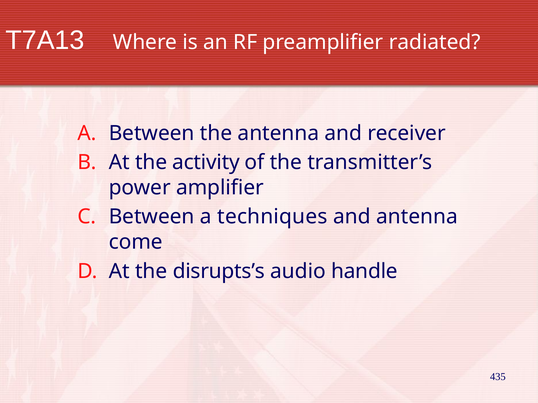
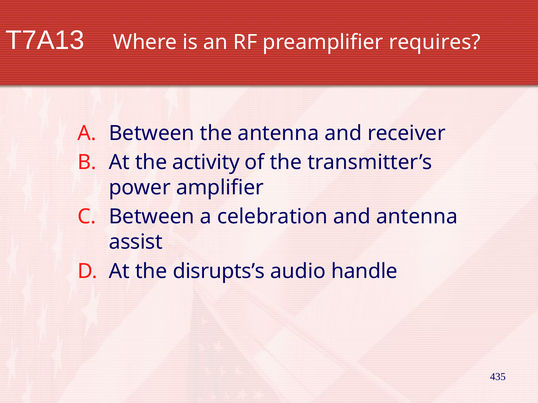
radiated: radiated -> requires
techniques: techniques -> celebration
come: come -> assist
